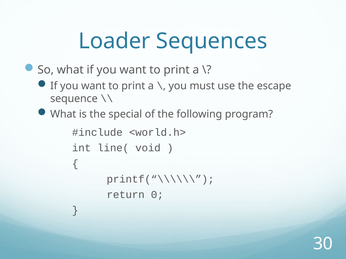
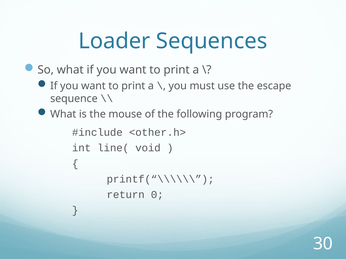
special: special -> mouse
<world.h>: <world.h> -> <other.h>
